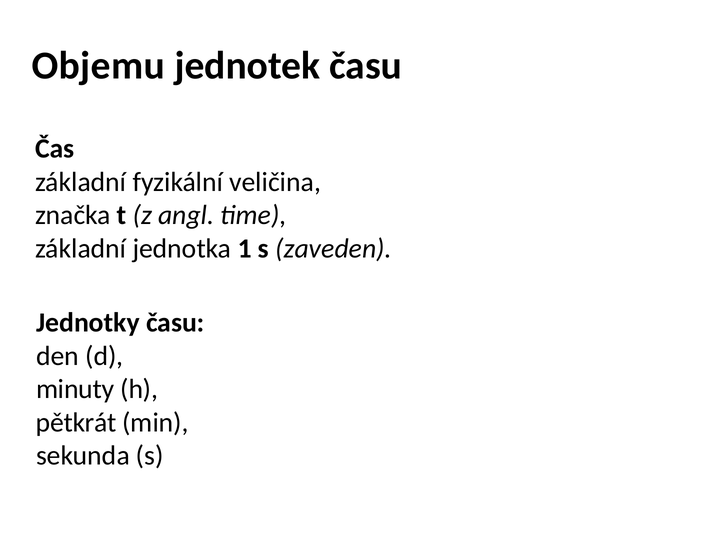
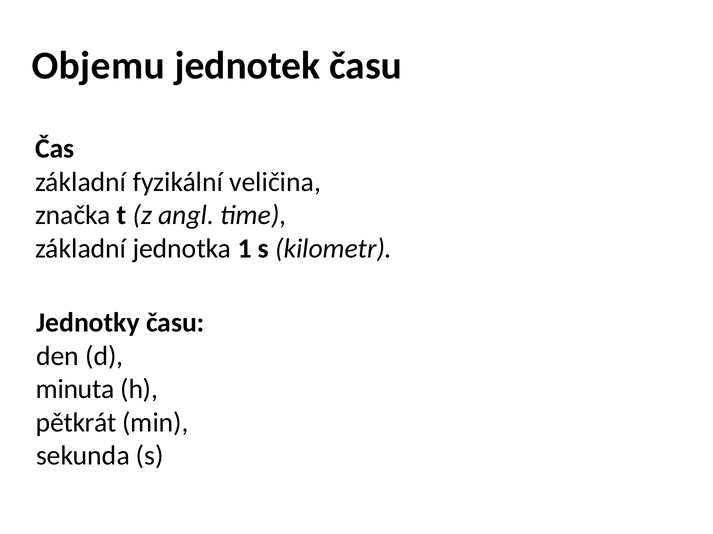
zaveden: zaveden -> kilometr
minuty: minuty -> minuta
